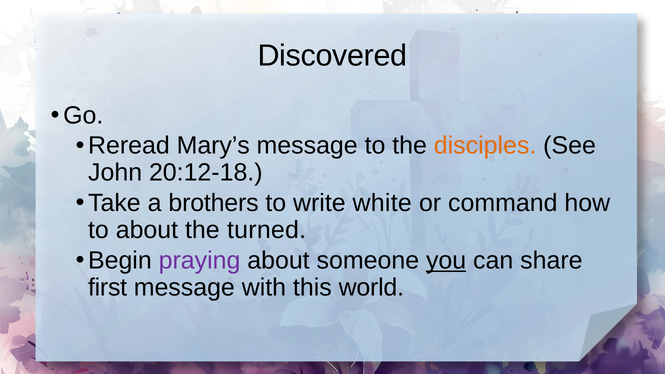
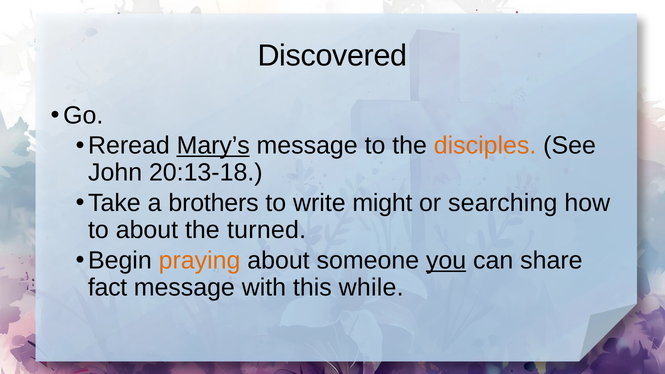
Mary’s underline: none -> present
20:12-18: 20:12-18 -> 20:13-18
white: white -> might
command: command -> searching
praying colour: purple -> orange
first: first -> fact
world: world -> while
